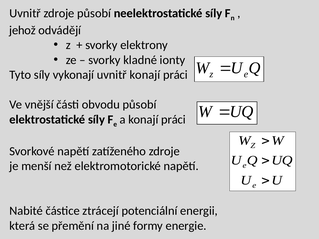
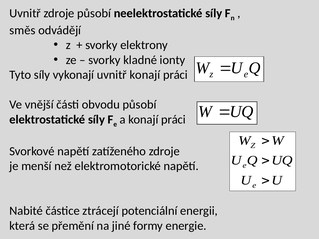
jehož: jehož -> směs
